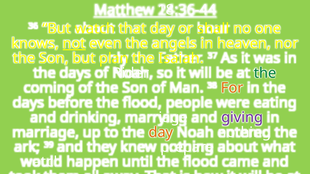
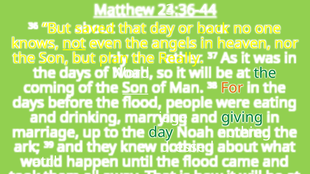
18:36-44: 18:36-44 -> 23:36-44
But watch: watch -> saved
shall: shall -> back
Isaiah: Isaiah -> Really
Rider: Rider -> Word
Son at (135, 88) underline: none -> present
giving colour: purple -> green
day at (161, 133) colour: orange -> green
prepare: prepare -> dressed
